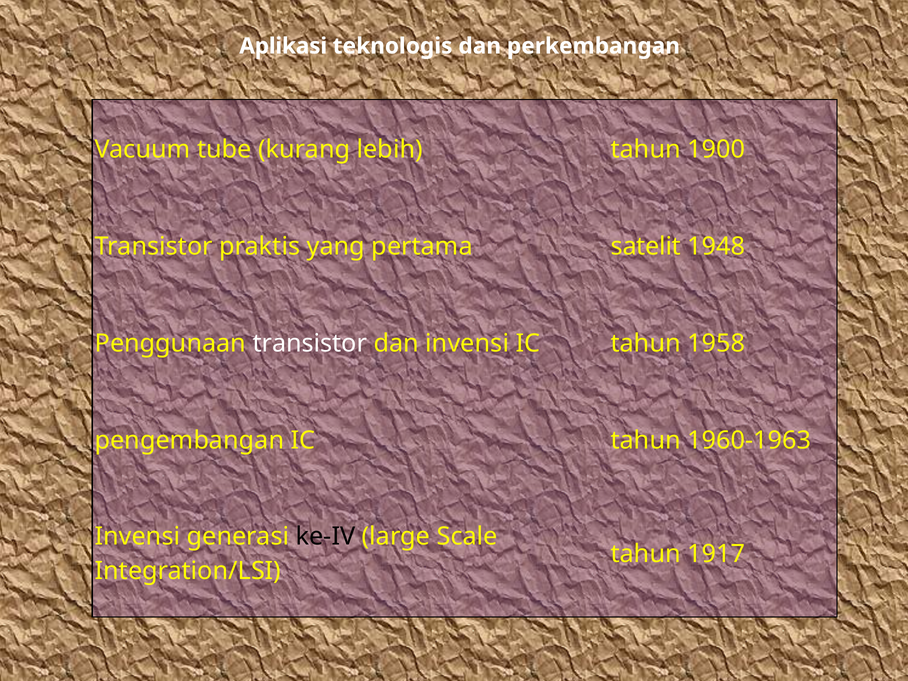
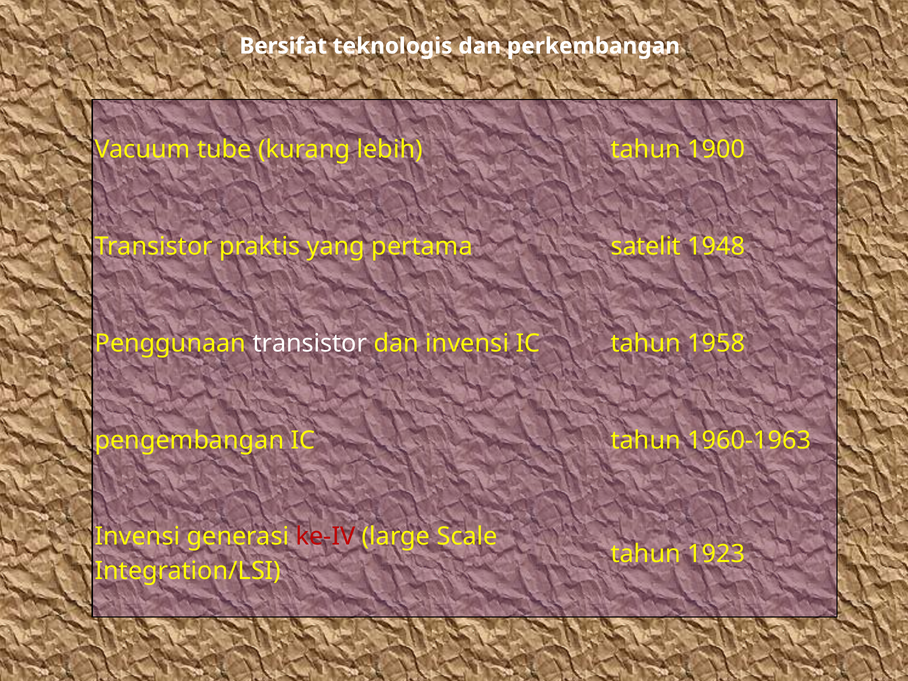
Aplikasi: Aplikasi -> Bersifat
ke-IV colour: black -> red
1917: 1917 -> 1923
